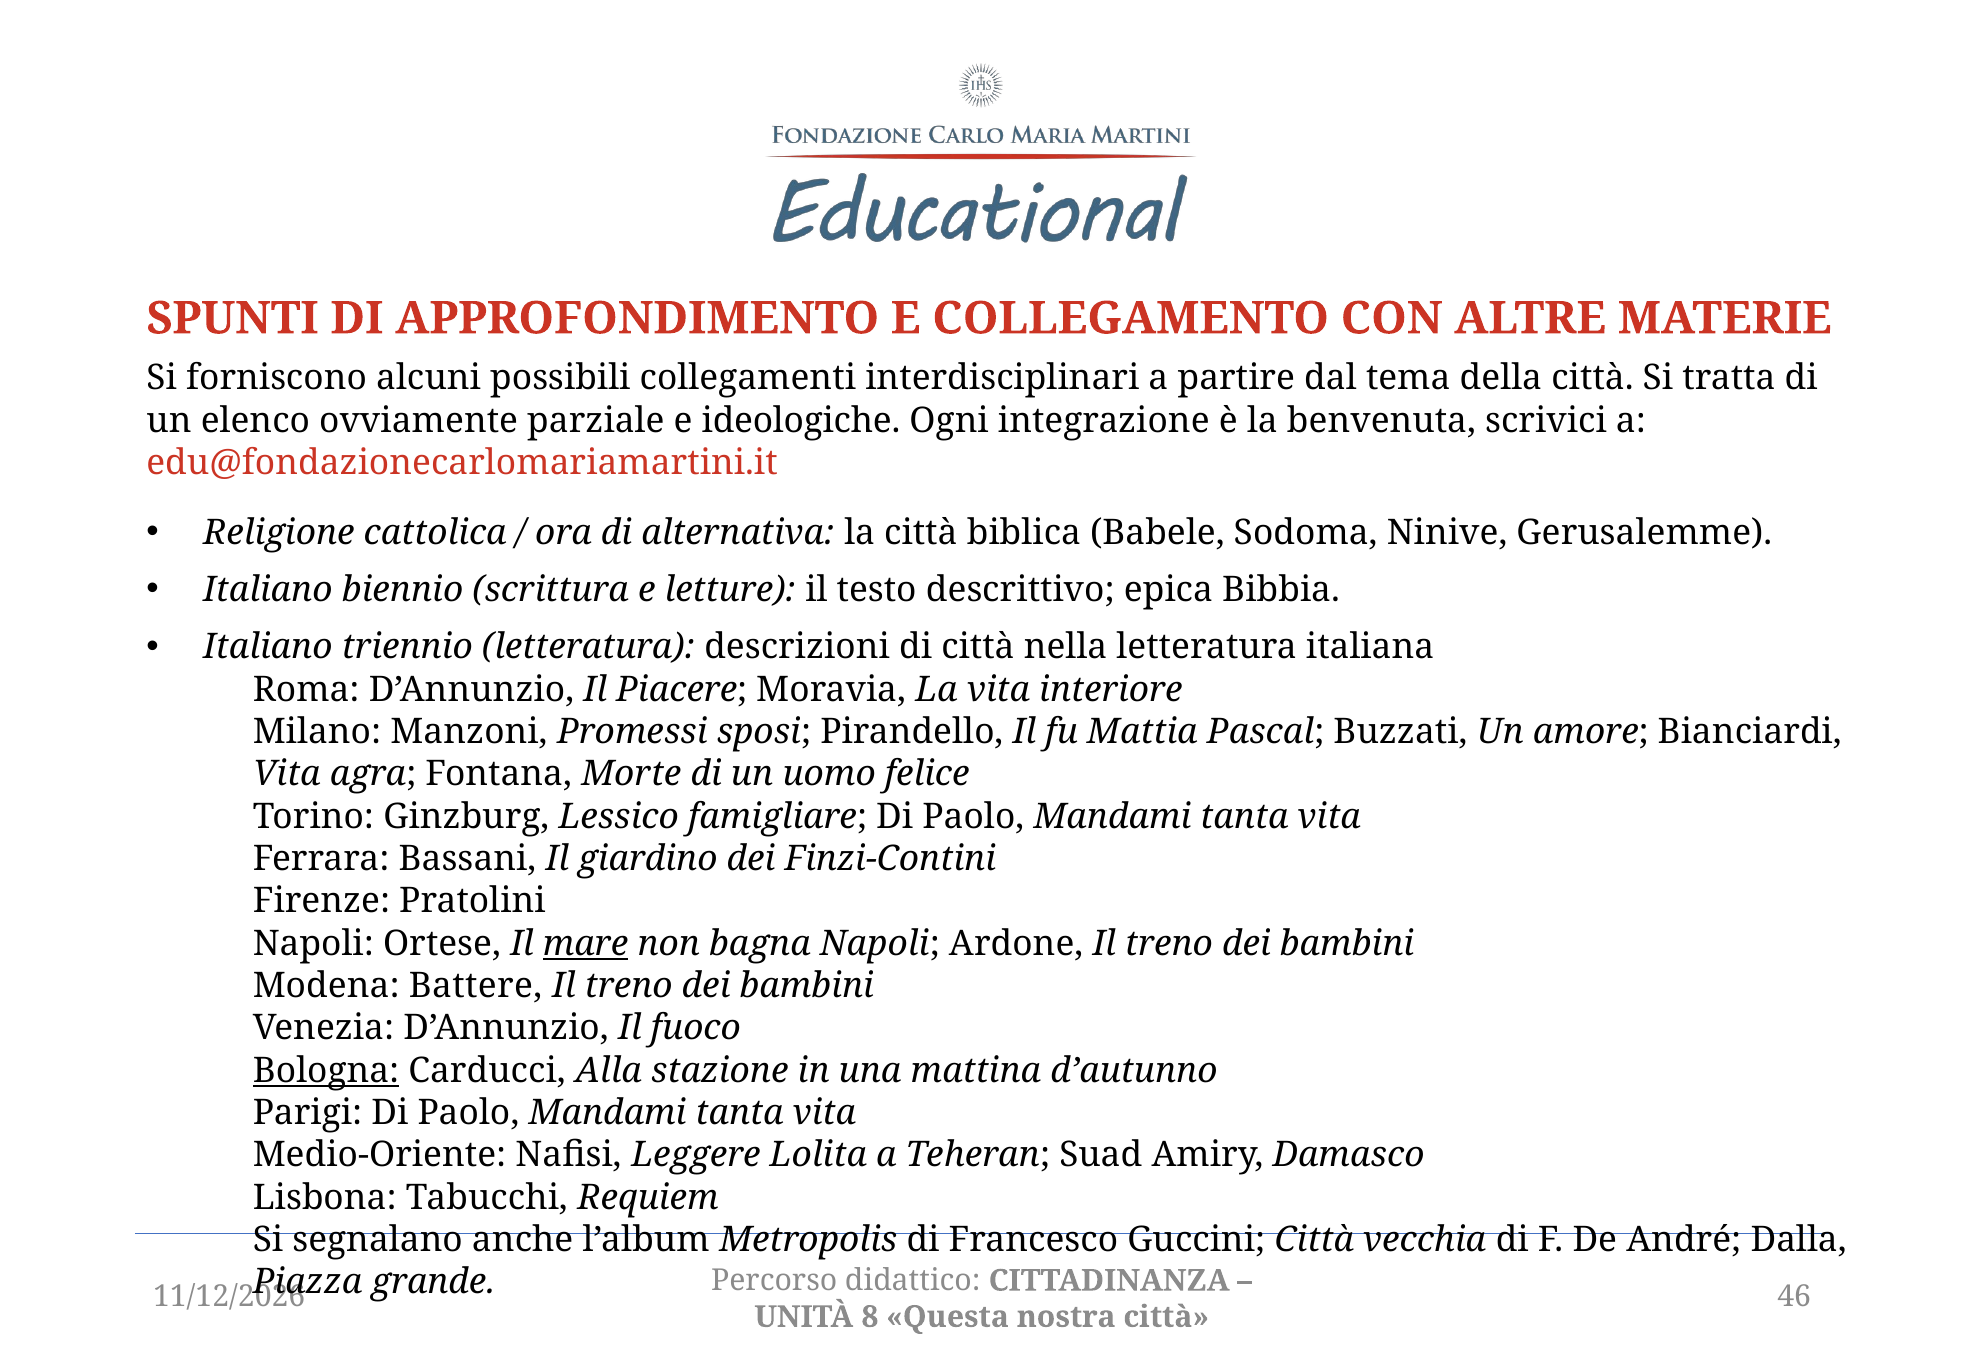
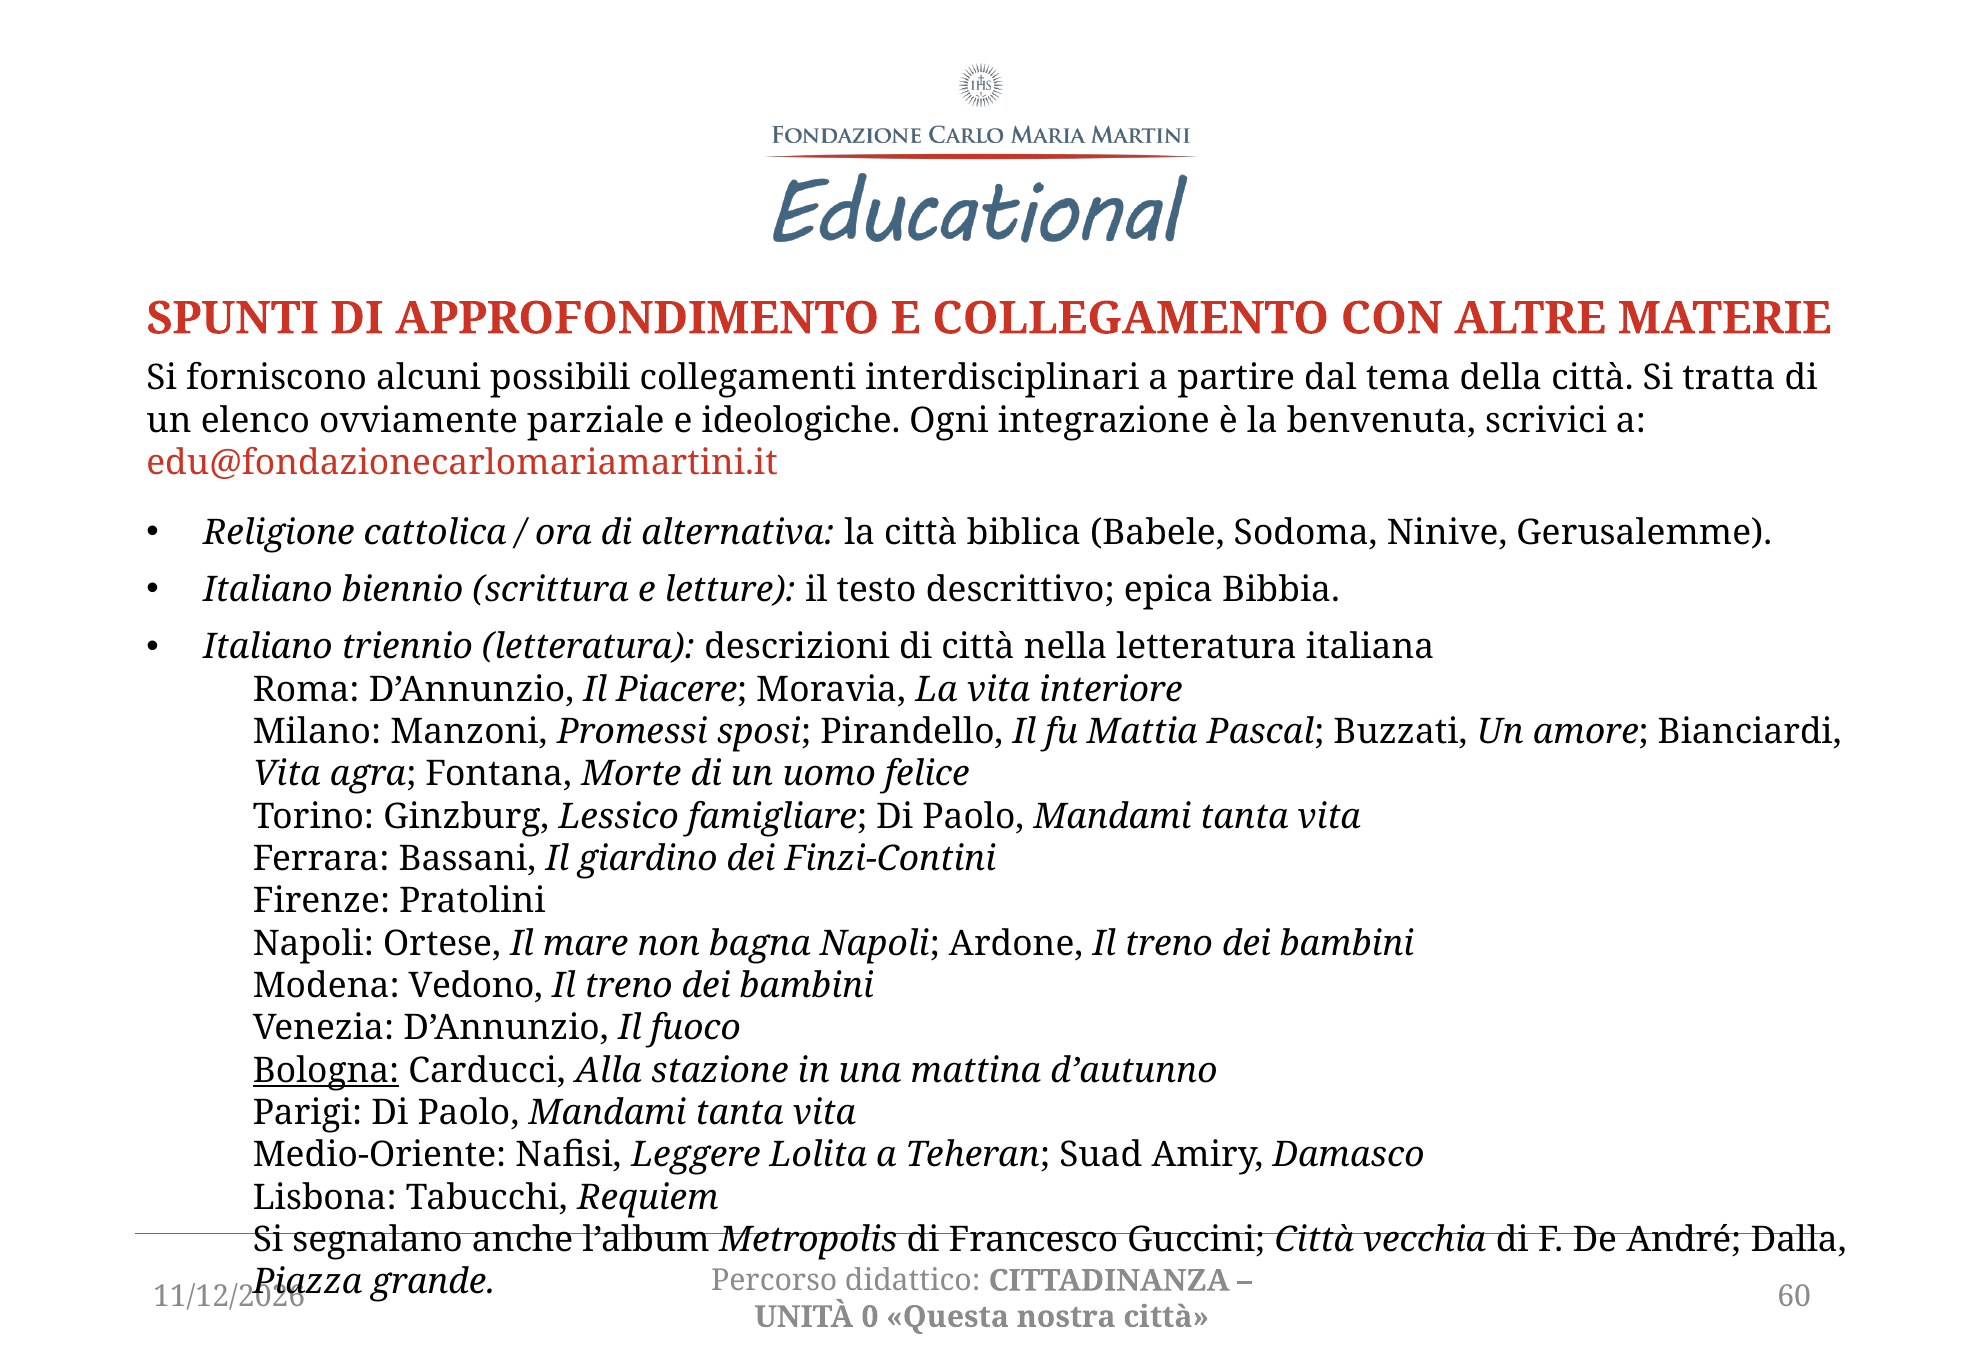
mare underline: present -> none
Battere: Battere -> Vedono
46: 46 -> 60
8: 8 -> 0
